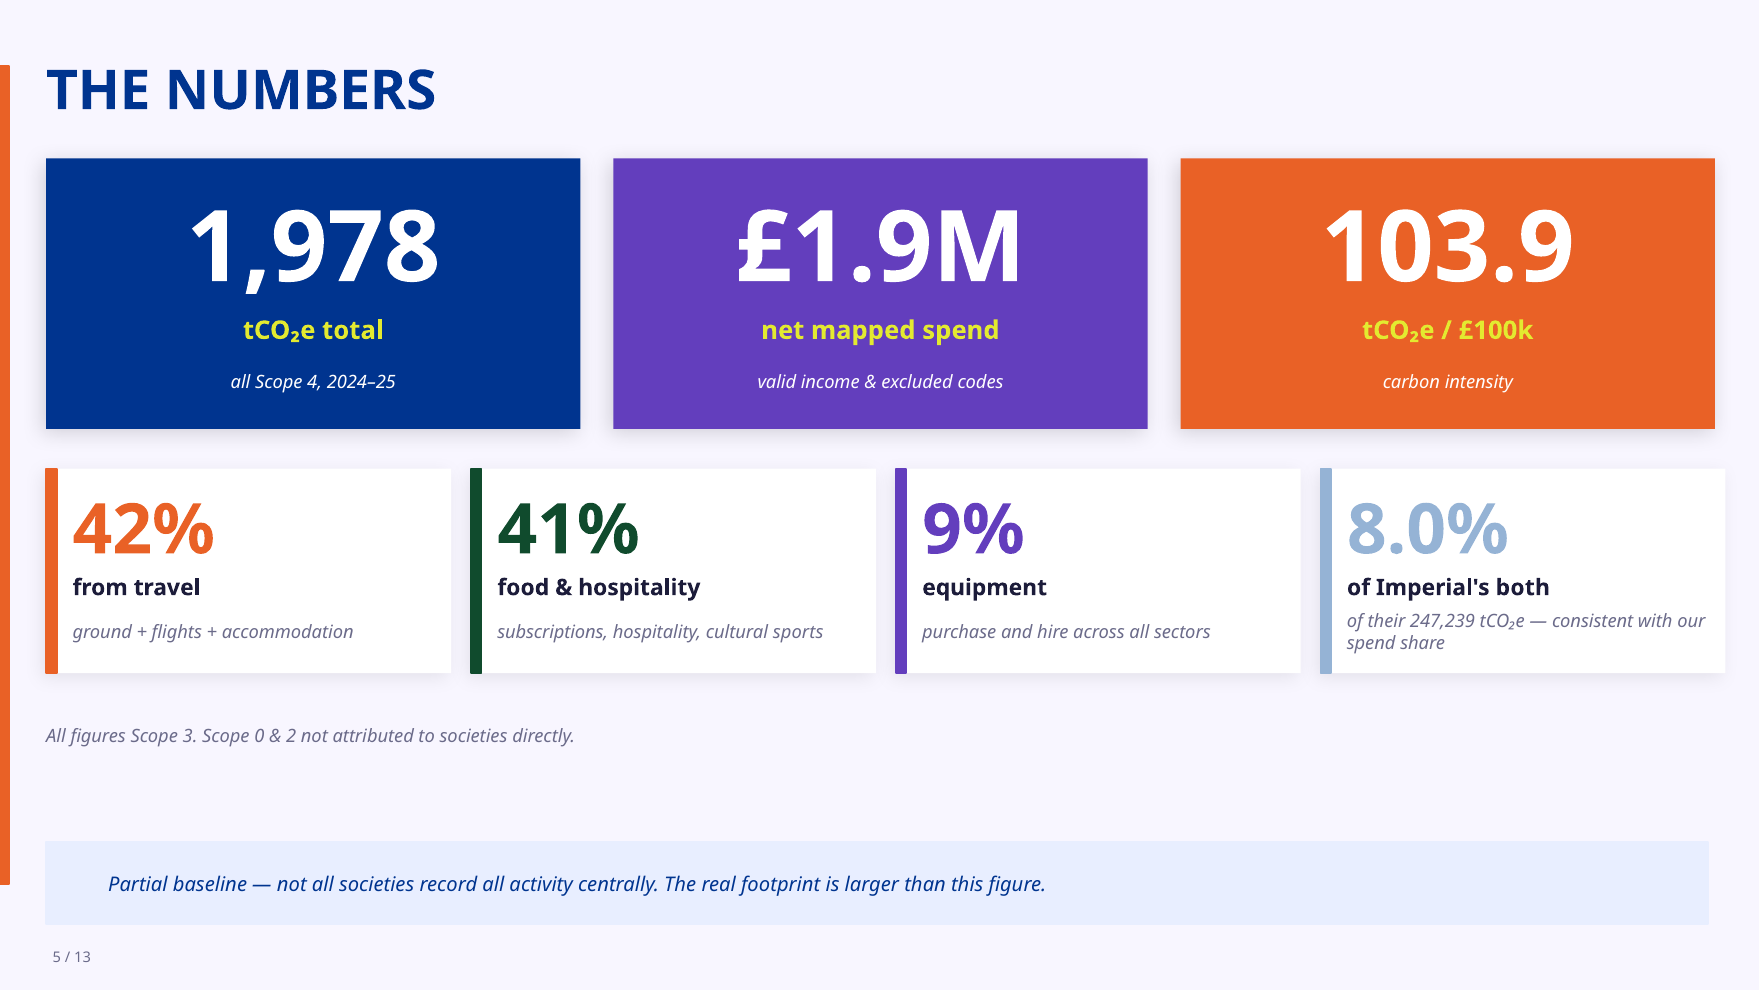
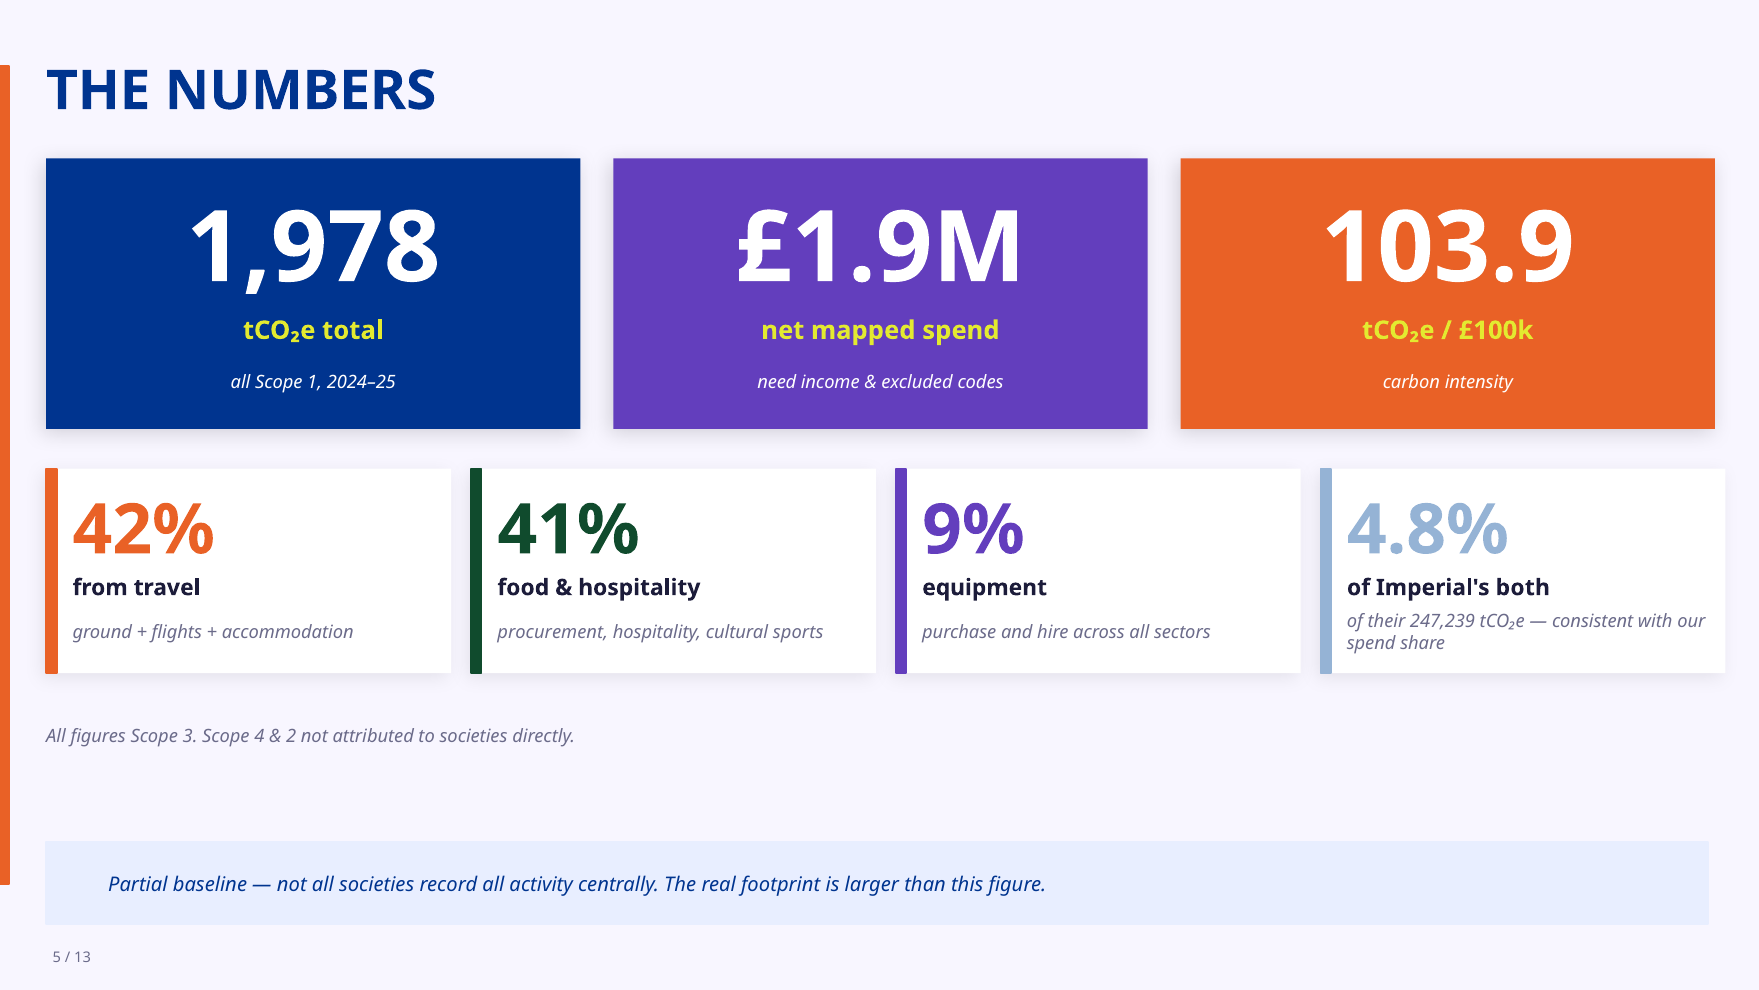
4: 4 -> 1
valid: valid -> need
8.0%: 8.0% -> 4.8%
subscriptions: subscriptions -> procurement
0: 0 -> 4
